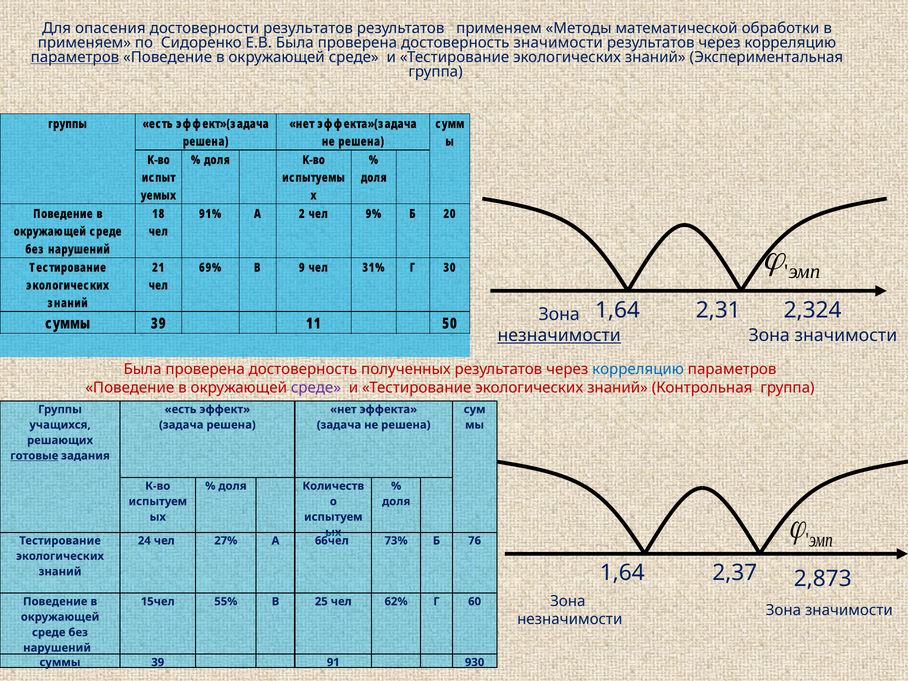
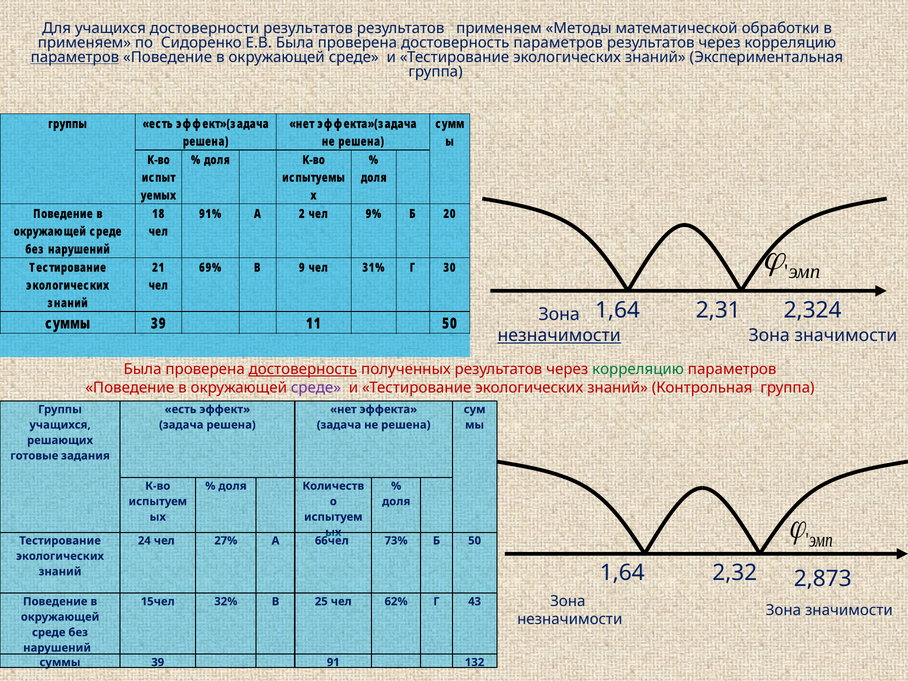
Для опасения: опасения -> учащихся
достоверность значимости: значимости -> параметров
достоверность at (303, 369) underline: none -> present
корреляцию at (638, 369) colour: blue -> green
готовые underline: present -> none
Б 76: 76 -> 50
2,37: 2,37 -> 2,32
55%: 55% -> 32%
60: 60 -> 43
930: 930 -> 132
